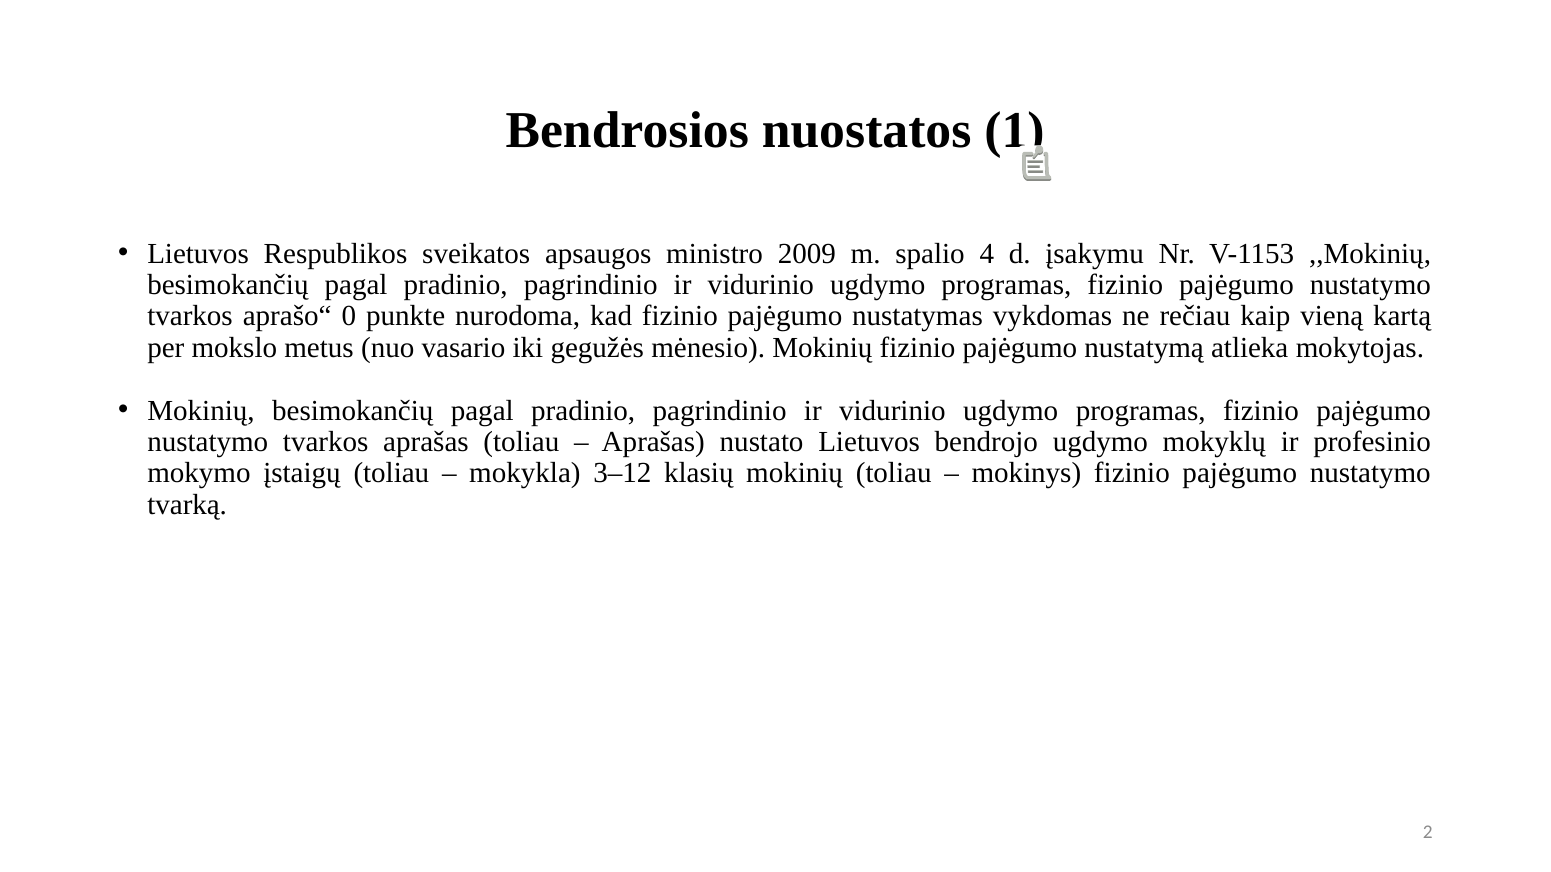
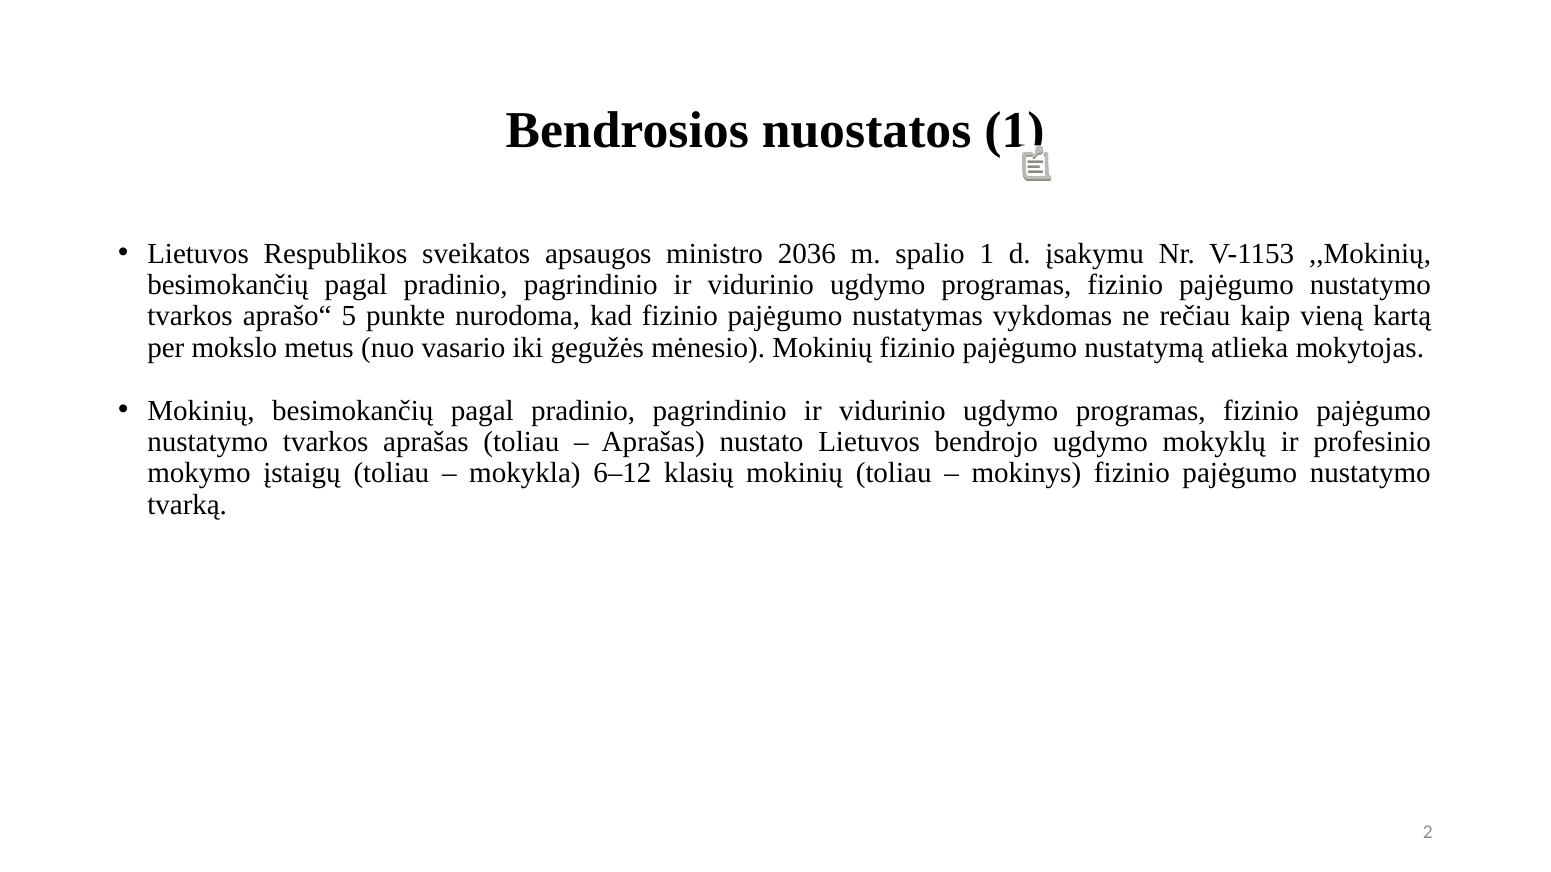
2009: 2009 -> 2036
spalio 4: 4 -> 1
0: 0 -> 5
3–12: 3–12 -> 6–12
